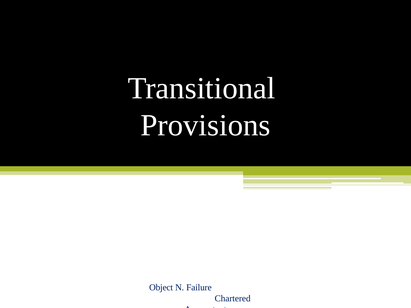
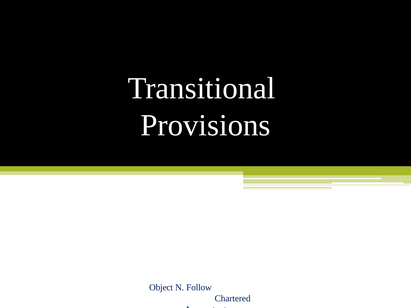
Failure: Failure -> Follow
